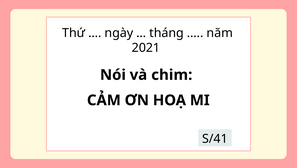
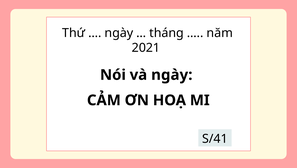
và chim: chim -> ngày
